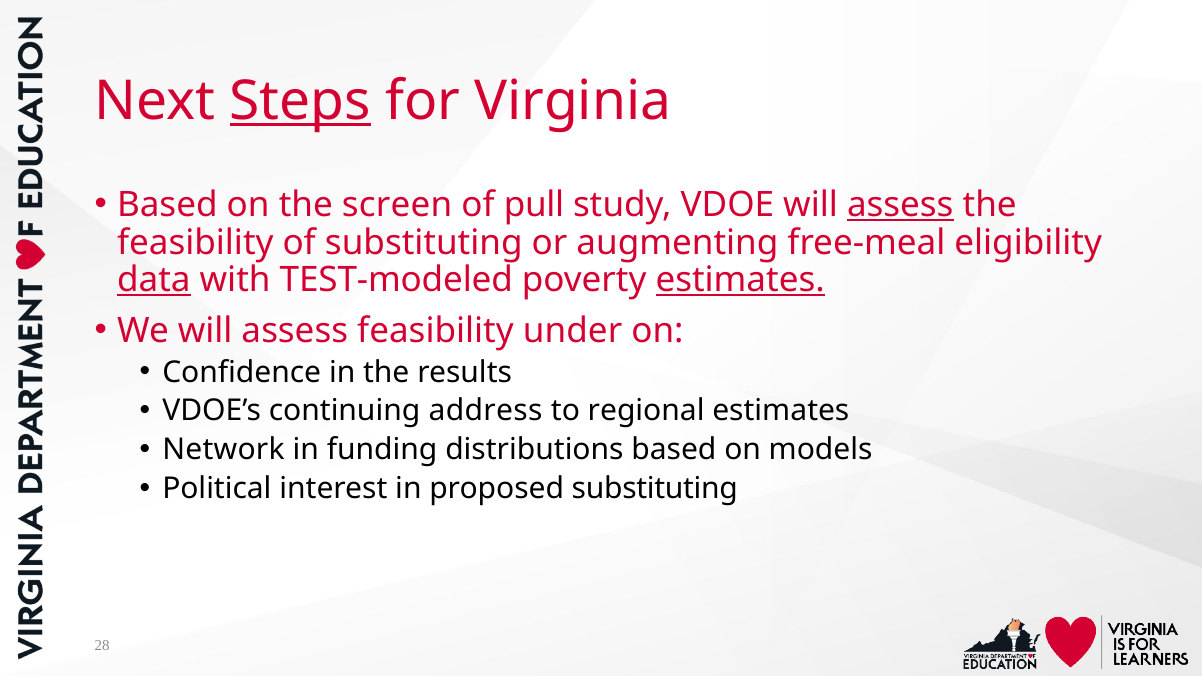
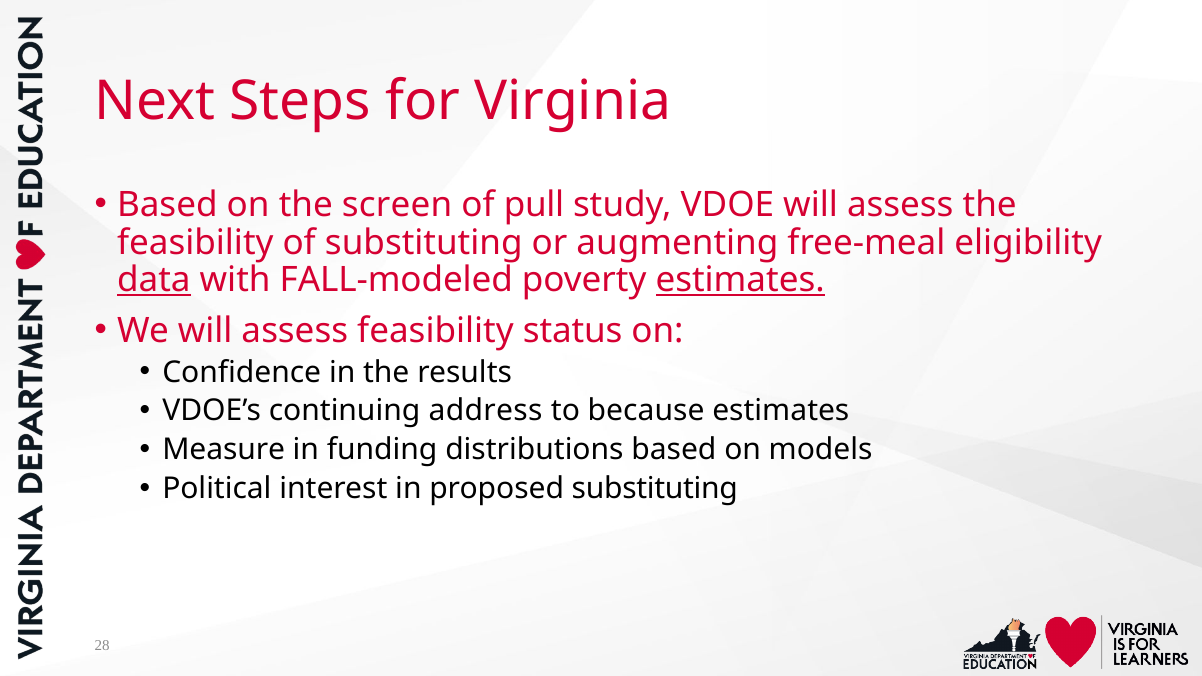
Steps underline: present -> none
assess at (900, 205) underline: present -> none
TEST-modeled: TEST-modeled -> FALL-modeled
under: under -> status
regional: regional -> because
Network: Network -> Measure
